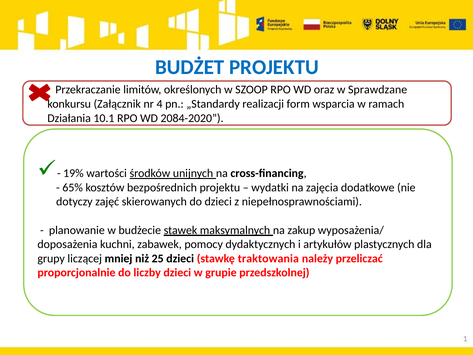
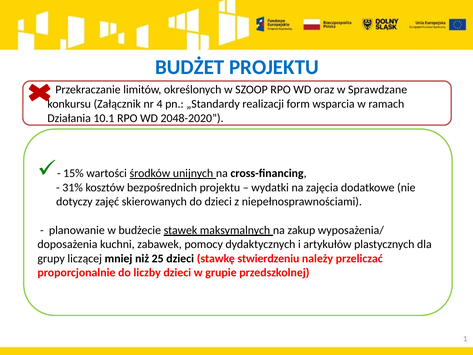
2084-2020: 2084-2020 -> 2048-2020
19%: 19% -> 15%
65%: 65% -> 31%
traktowania: traktowania -> stwierdzeniu
